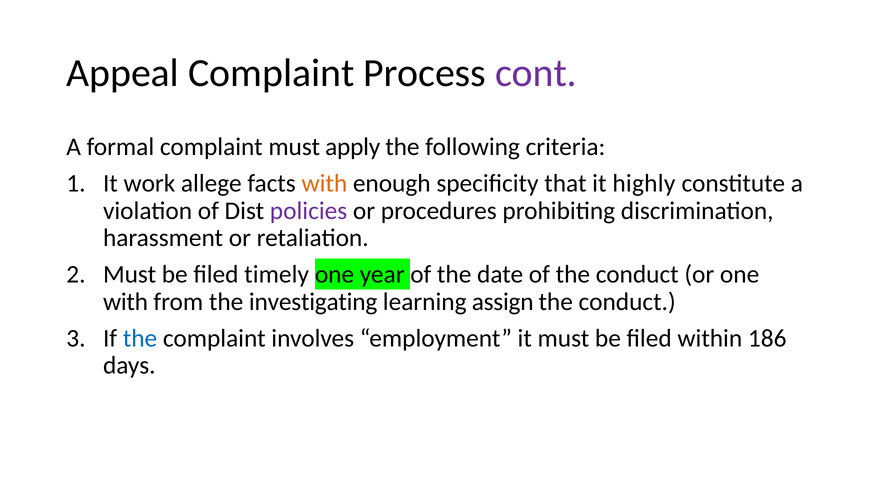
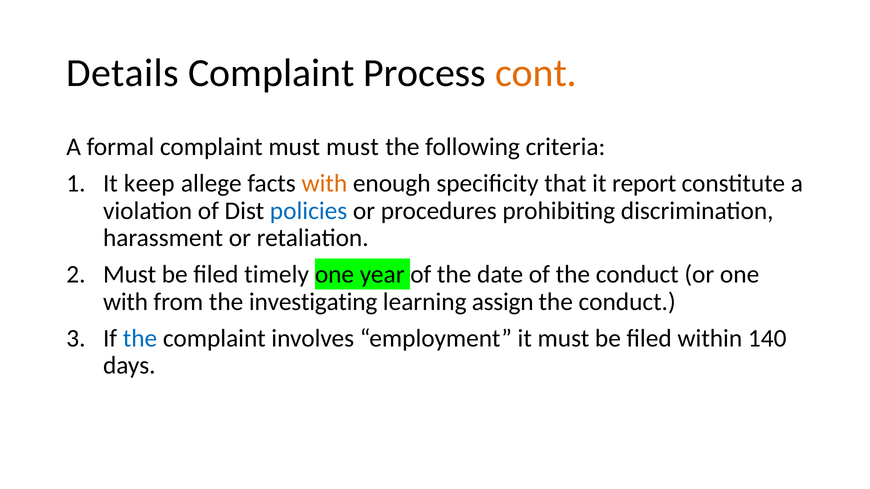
Appeal: Appeal -> Details
cont colour: purple -> orange
must apply: apply -> must
work: work -> keep
highly: highly -> report
policies colour: purple -> blue
186: 186 -> 140
